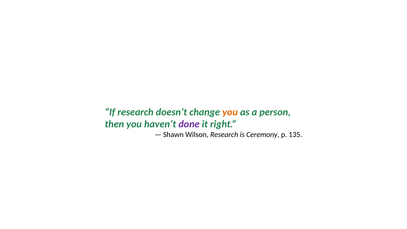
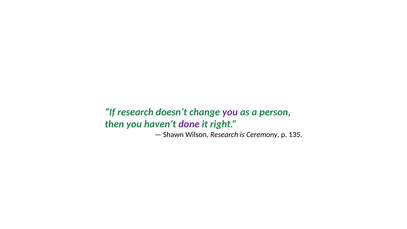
you at (230, 112) colour: orange -> purple
